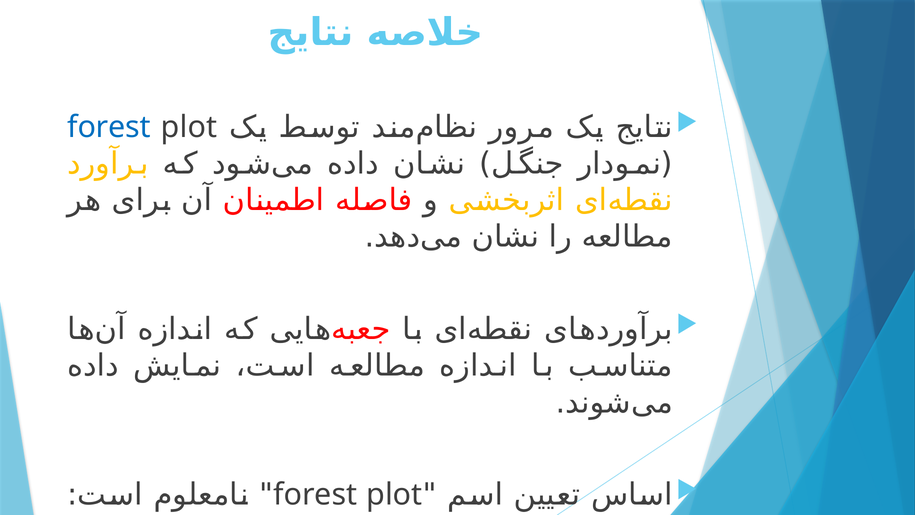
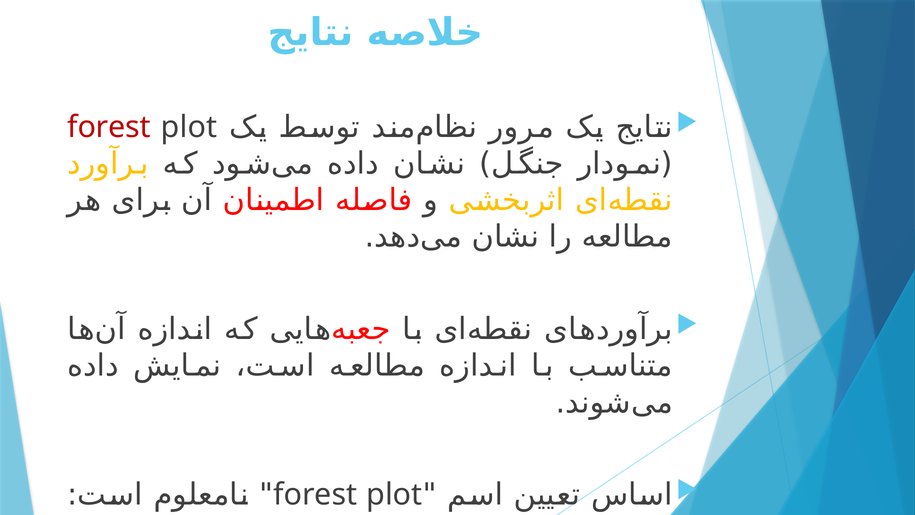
forest at (109, 127) colour: blue -> red
